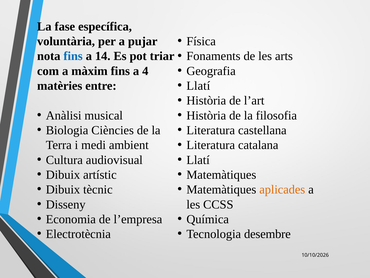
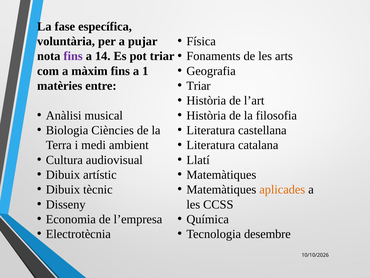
fins at (73, 56) colour: blue -> purple
4: 4 -> 1
Llatí at (198, 86): Llatí -> Triar
